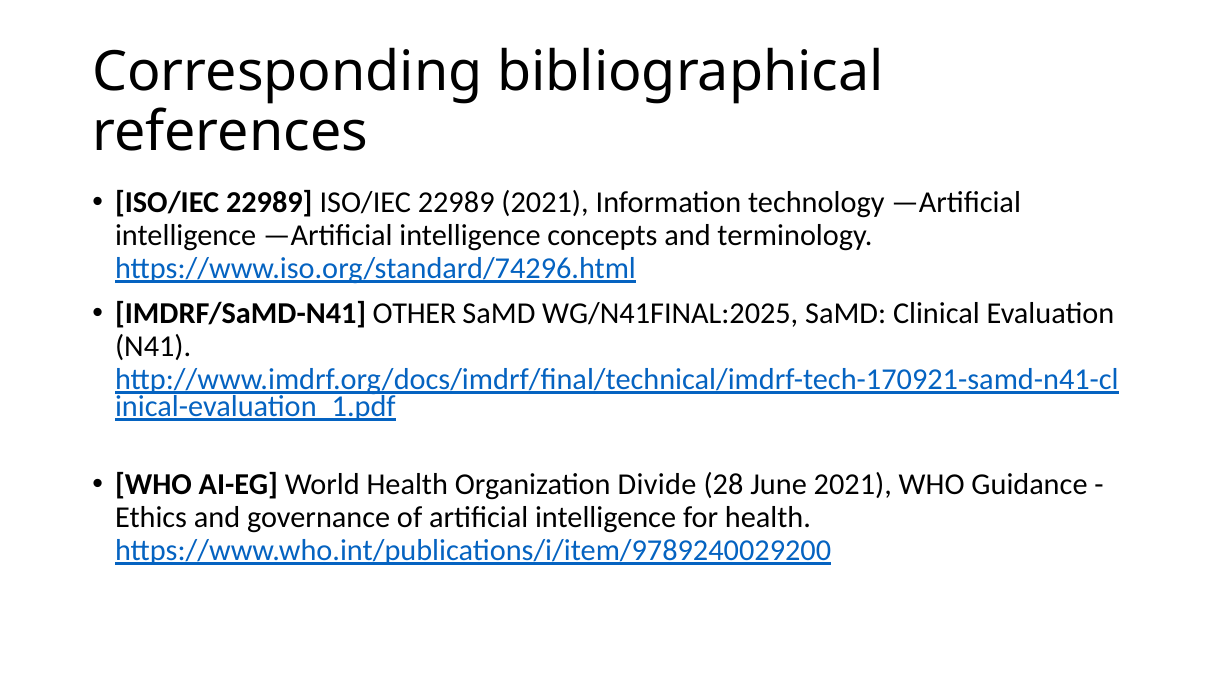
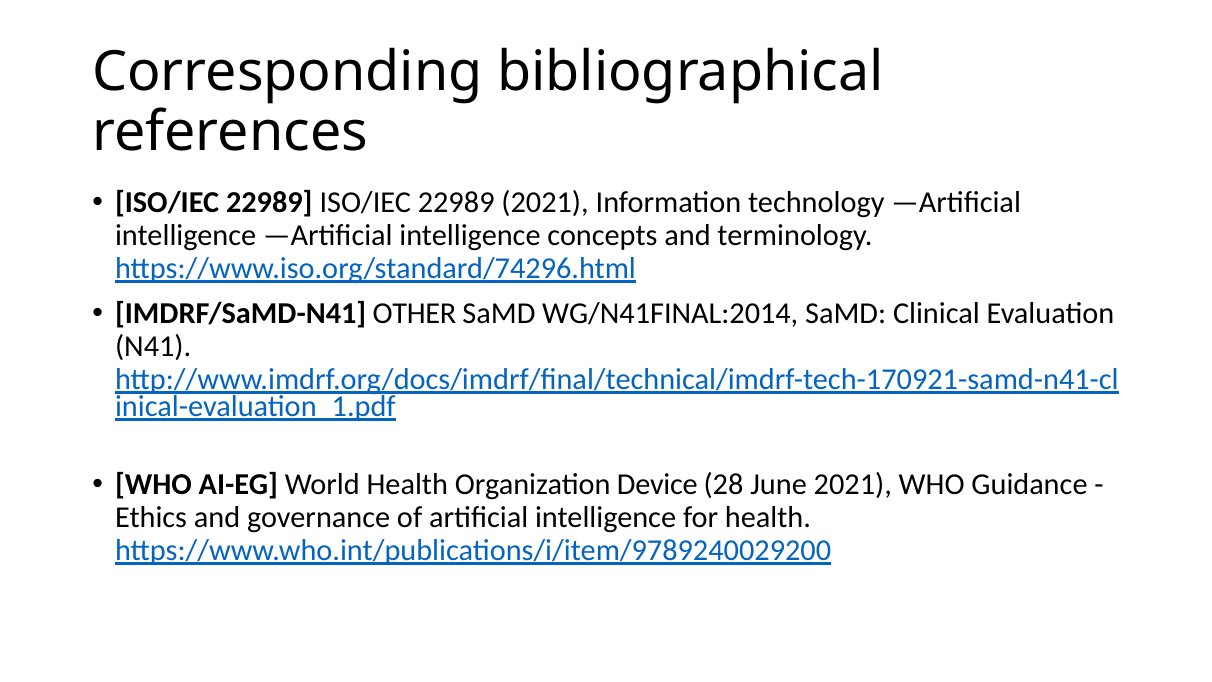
WG/N41FINAL:2025: WG/N41FINAL:2025 -> WG/N41FINAL:2014
Divide: Divide -> Device
